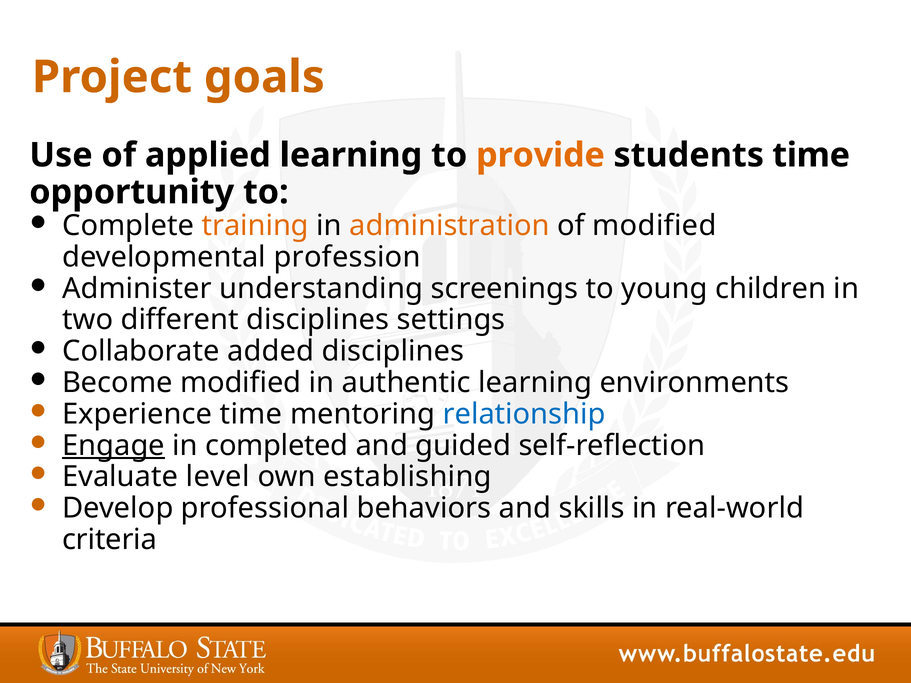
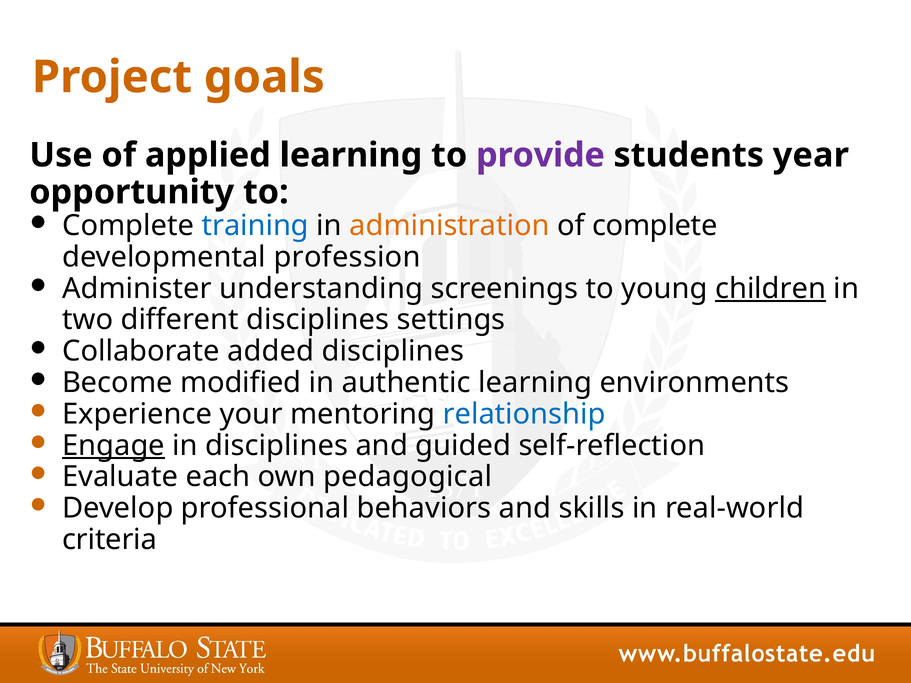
provide colour: orange -> purple
students time: time -> year
training colour: orange -> blue
of modified: modified -> complete
children underline: none -> present
Experience time: time -> your
in completed: completed -> disciplines
level: level -> each
establishing: establishing -> pedagogical
